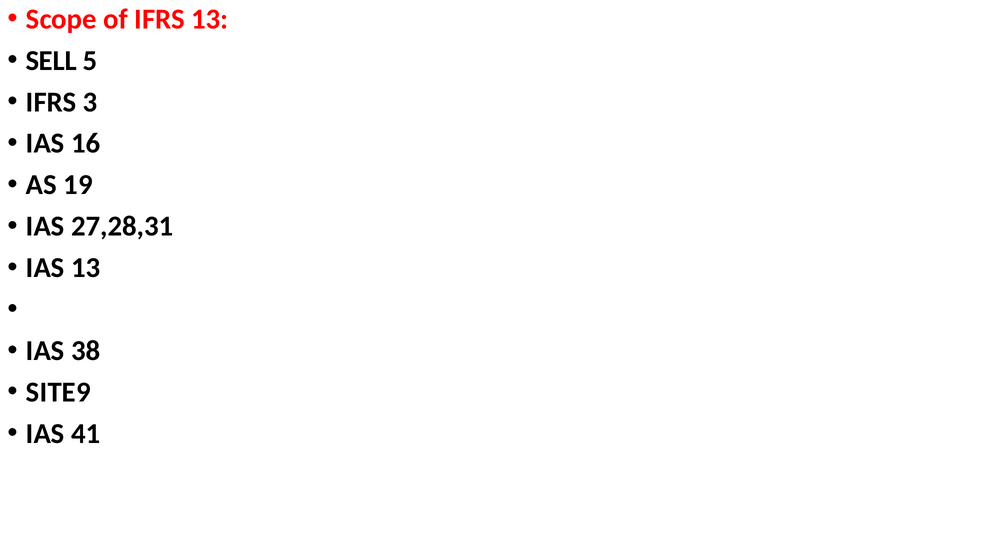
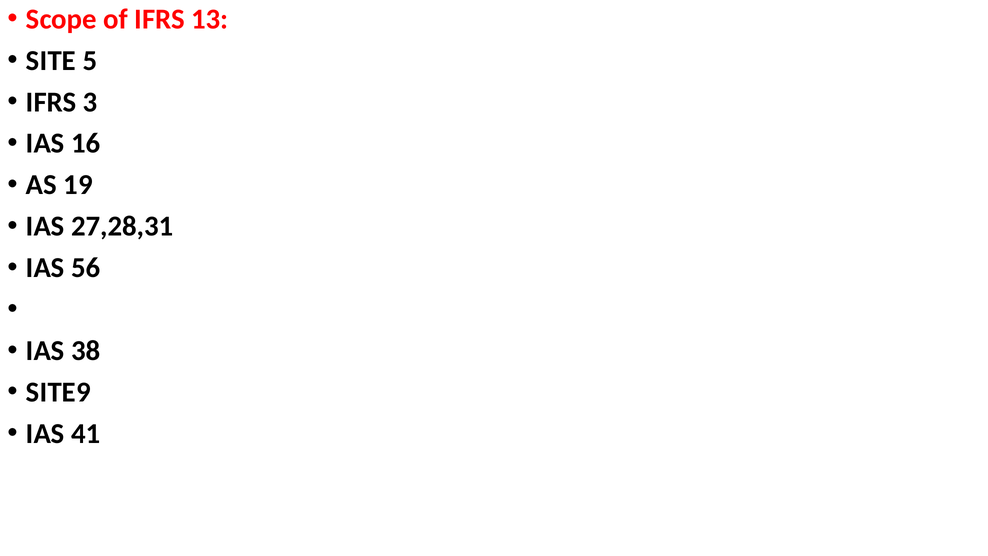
SELL: SELL -> SITE
IAS 13: 13 -> 56
